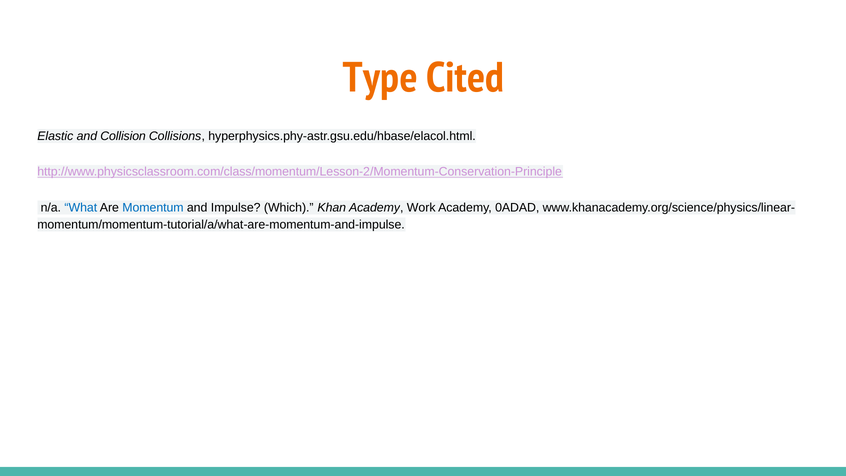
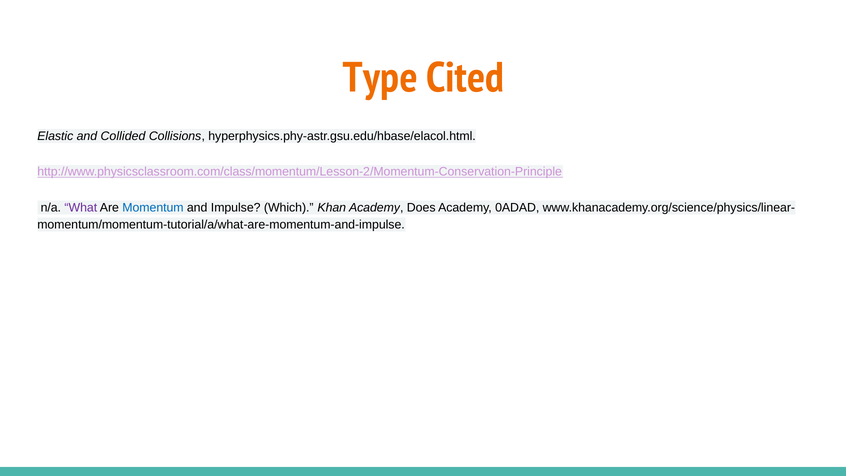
Collision: Collision -> Collided
What colour: blue -> purple
Work: Work -> Does
